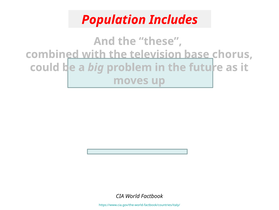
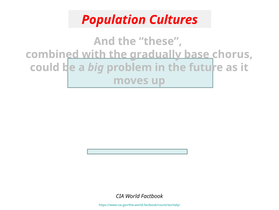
Includes: Includes -> Cultures
television: television -> gradually
